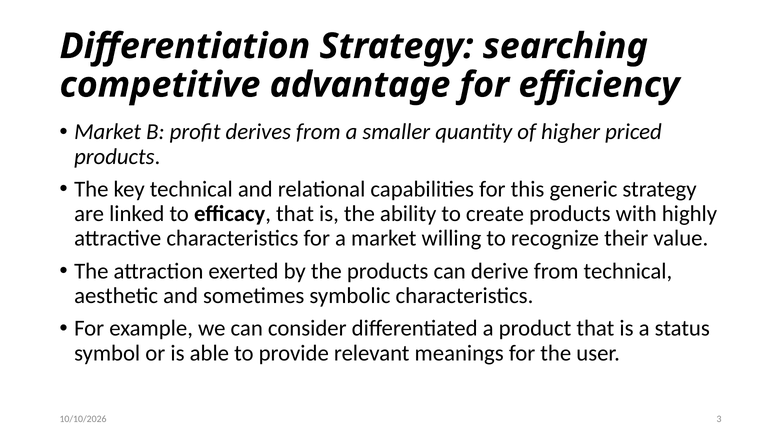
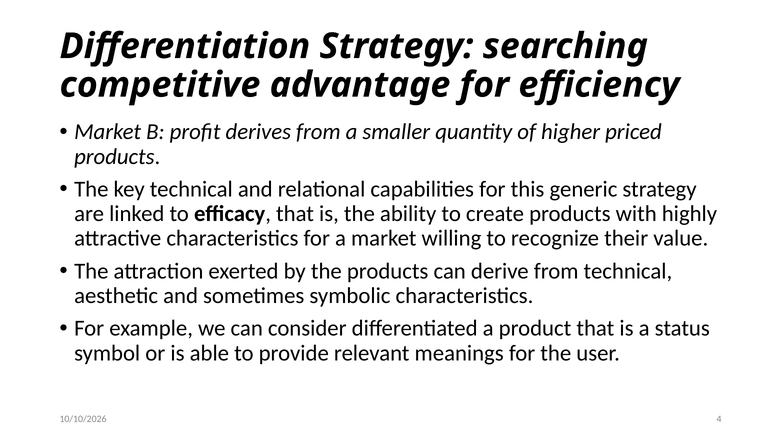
3: 3 -> 4
